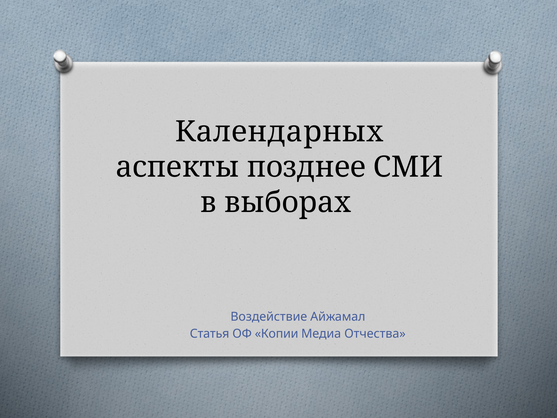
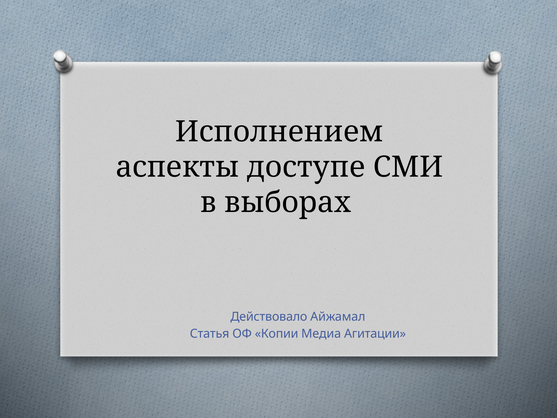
Календарных: Календарных -> Исполнением
позднее: позднее -> доступе
Воздействие: Воздействие -> Действовало
Отчества: Отчества -> Агитации
